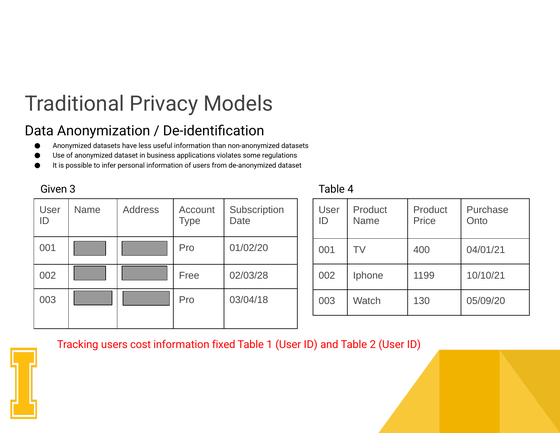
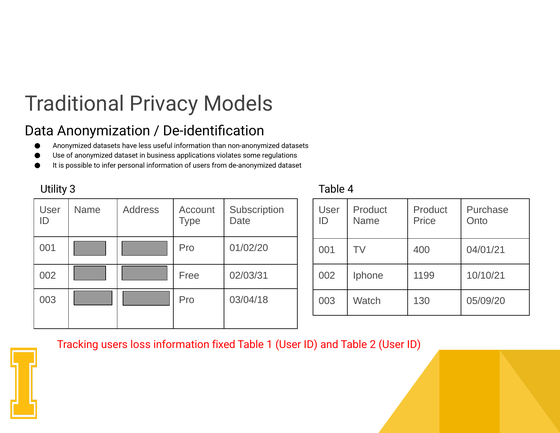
Given: Given -> Utility
02/03/28: 02/03/28 -> 02/03/31
cost: cost -> loss
